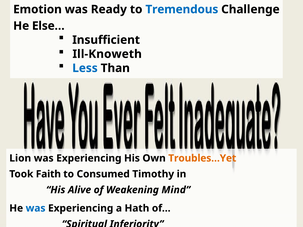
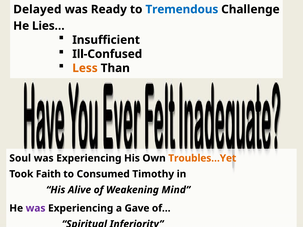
Emotion: Emotion -> Delayed
Else…: Else… -> Lies…
Ill-Knoweth: Ill-Knoweth -> Ill-Confused
Less colour: blue -> orange
Lion: Lion -> Soul
was at (36, 208) colour: blue -> purple
Hath: Hath -> Gave
